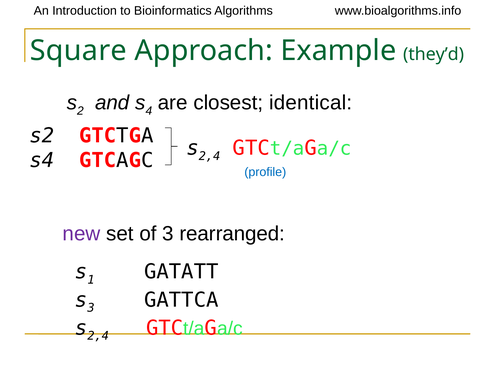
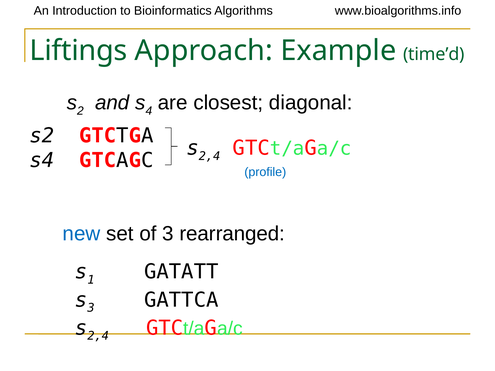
Square: Square -> Liftings
they’d: they’d -> time’d
identical: identical -> diagonal
new colour: purple -> blue
